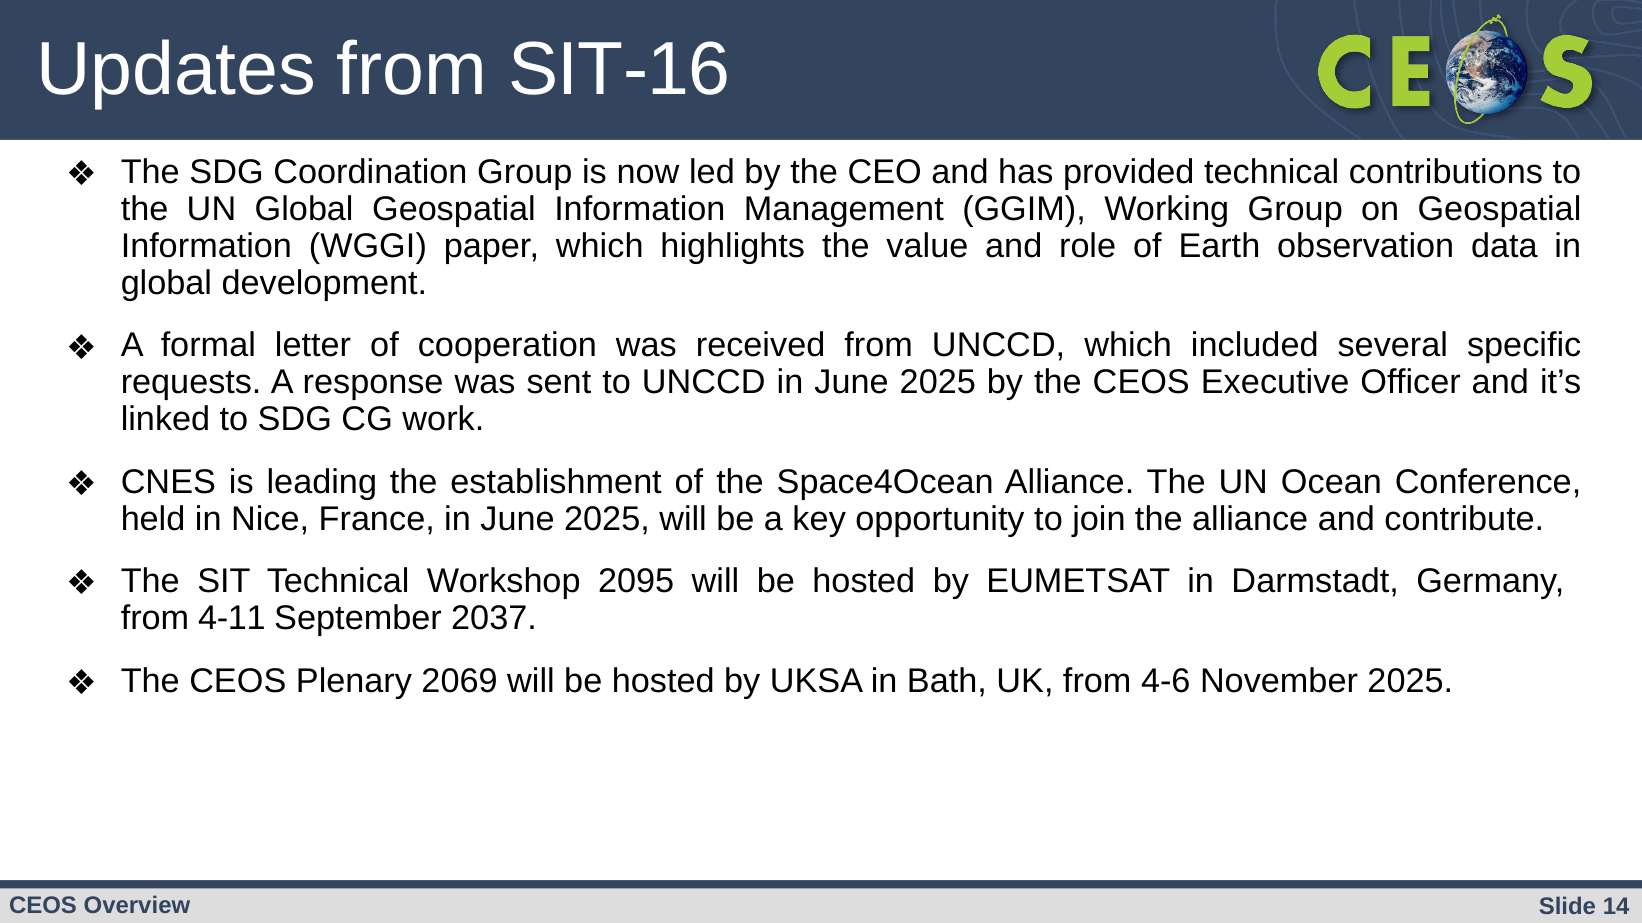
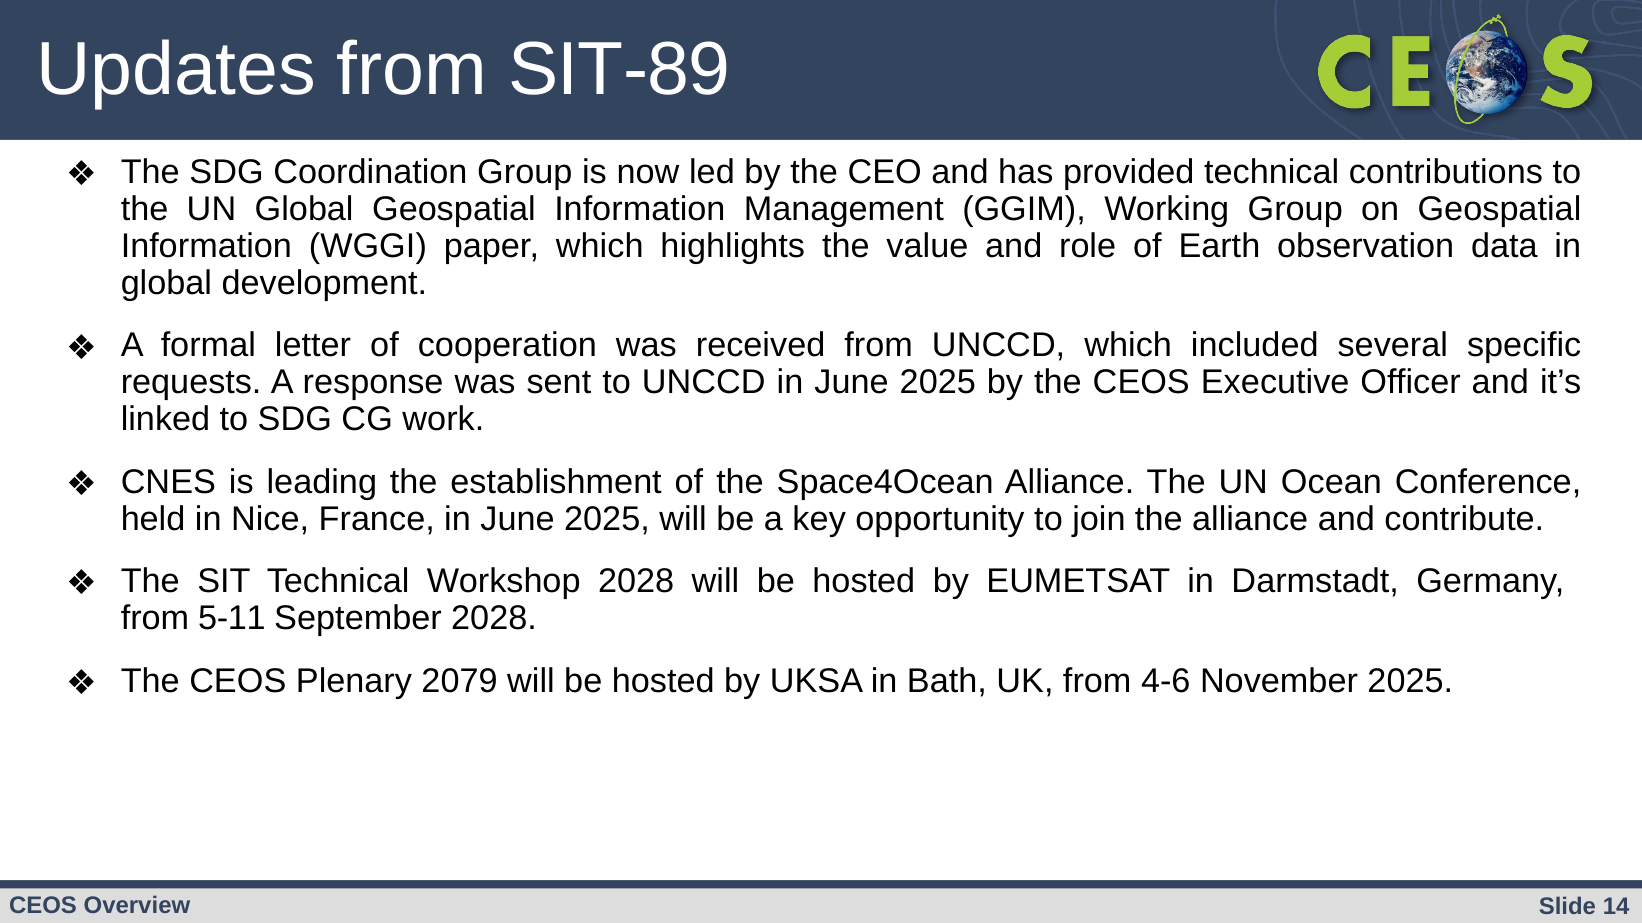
SIT-16: SIT-16 -> SIT-89
Workshop 2095: 2095 -> 2028
4-11: 4-11 -> 5-11
September 2037: 2037 -> 2028
2069: 2069 -> 2079
